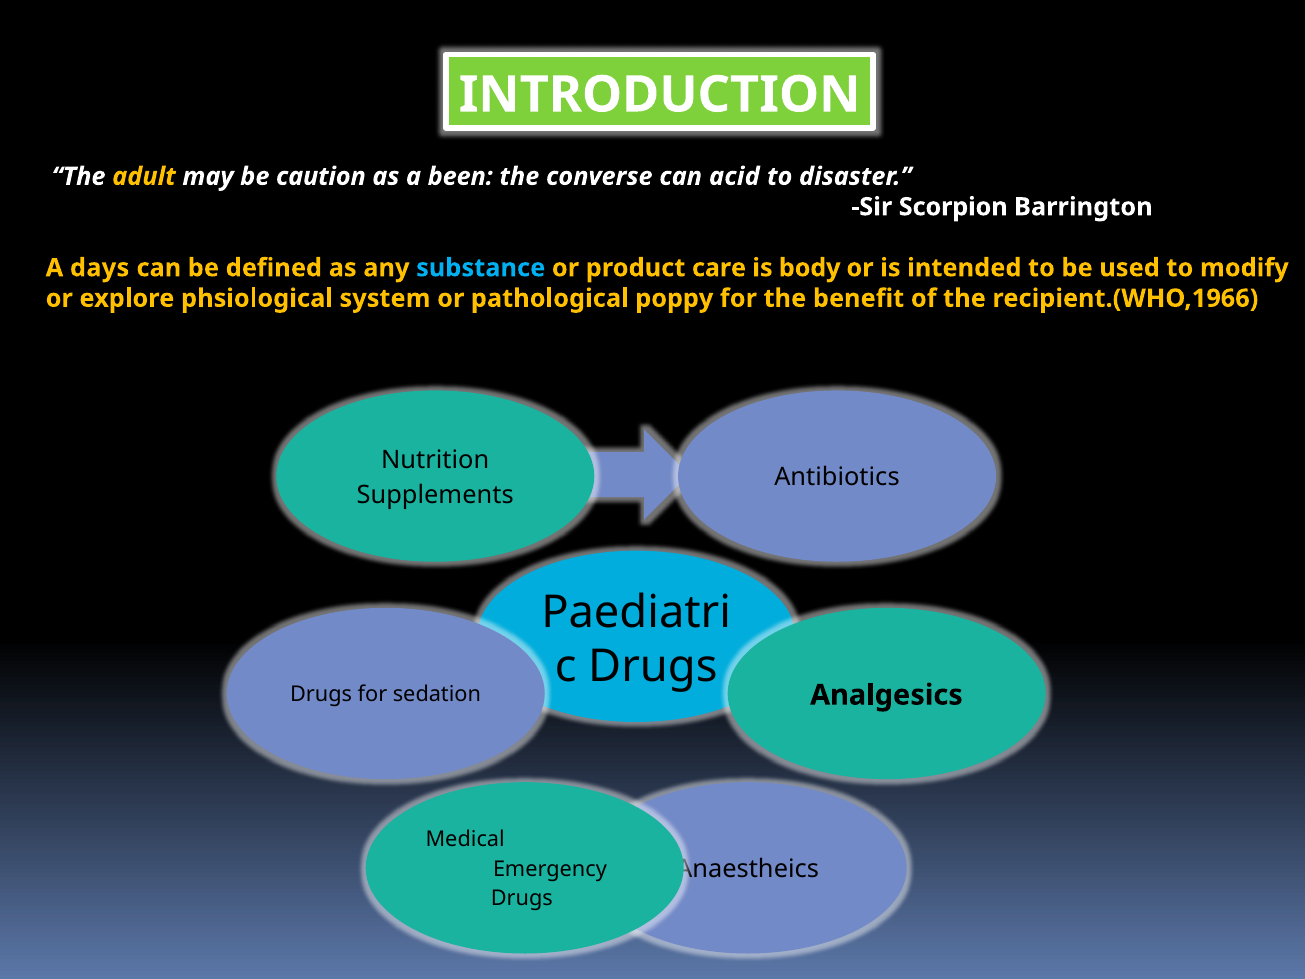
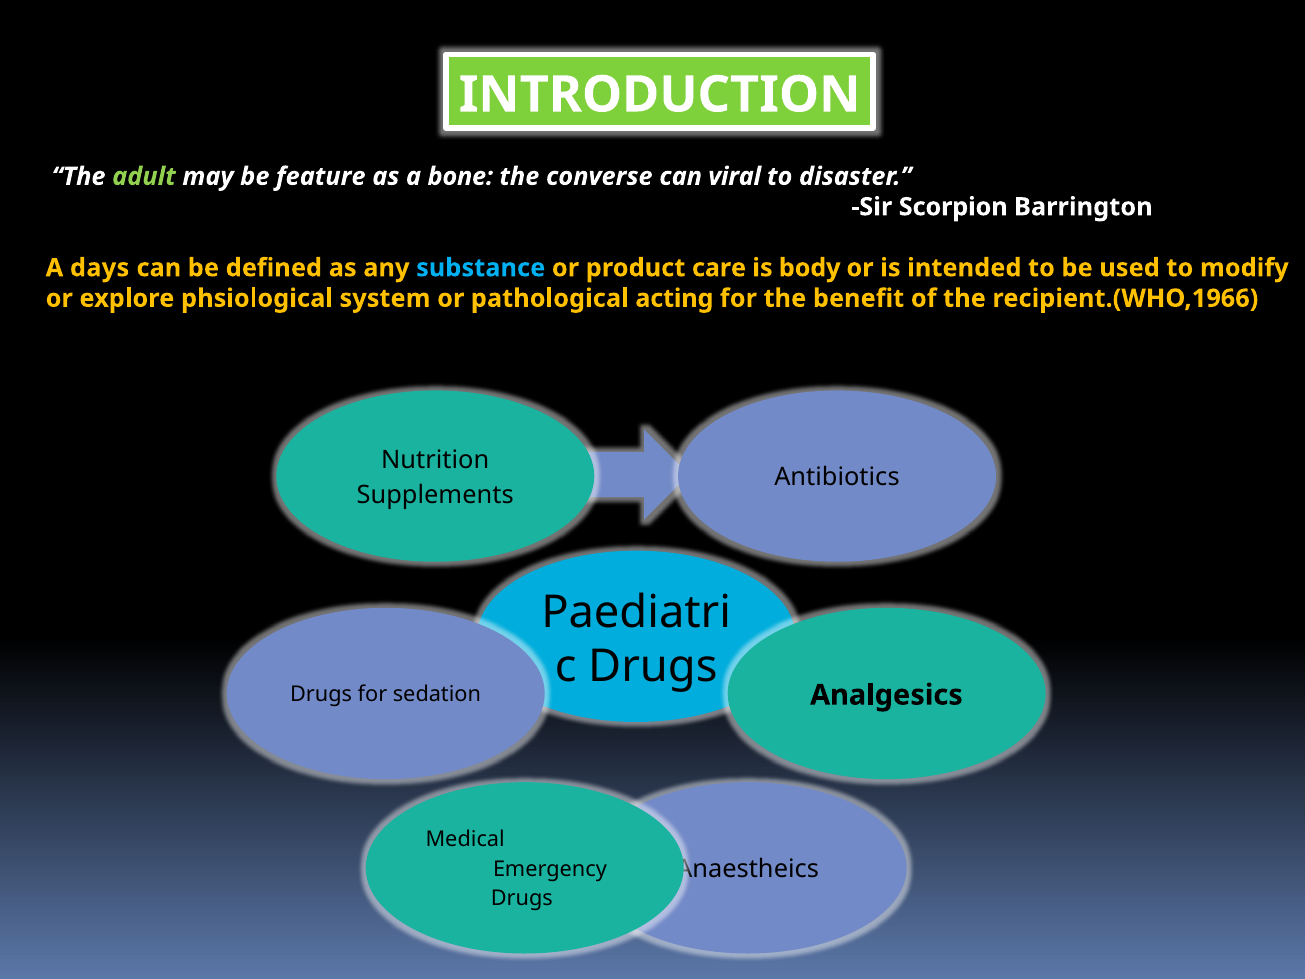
adult colour: yellow -> light green
caution: caution -> feature
been: been -> bone
acid: acid -> viral
poppy: poppy -> acting
